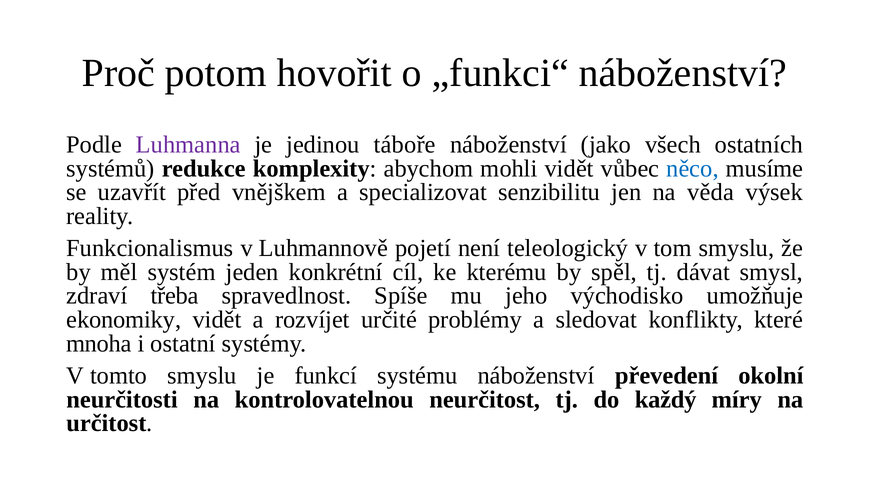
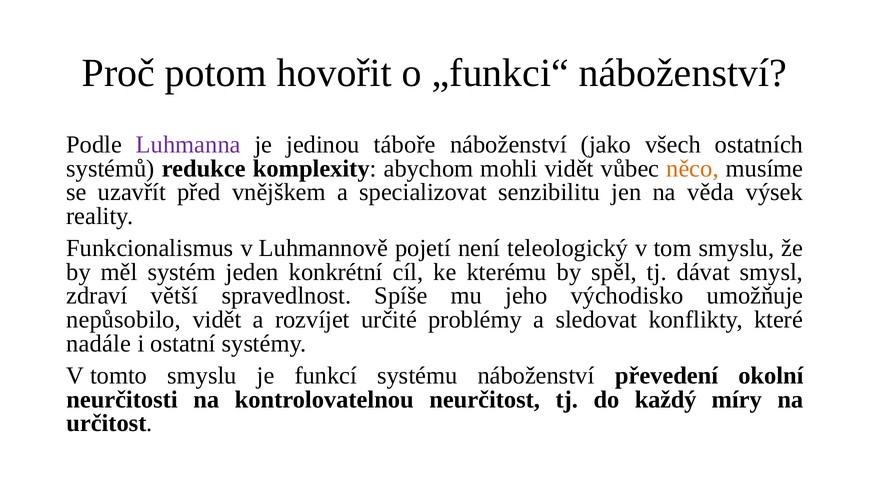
něco colour: blue -> orange
třeba: třeba -> větší
ekonomiky: ekonomiky -> nepůsobilo
mnoha: mnoha -> nadále
